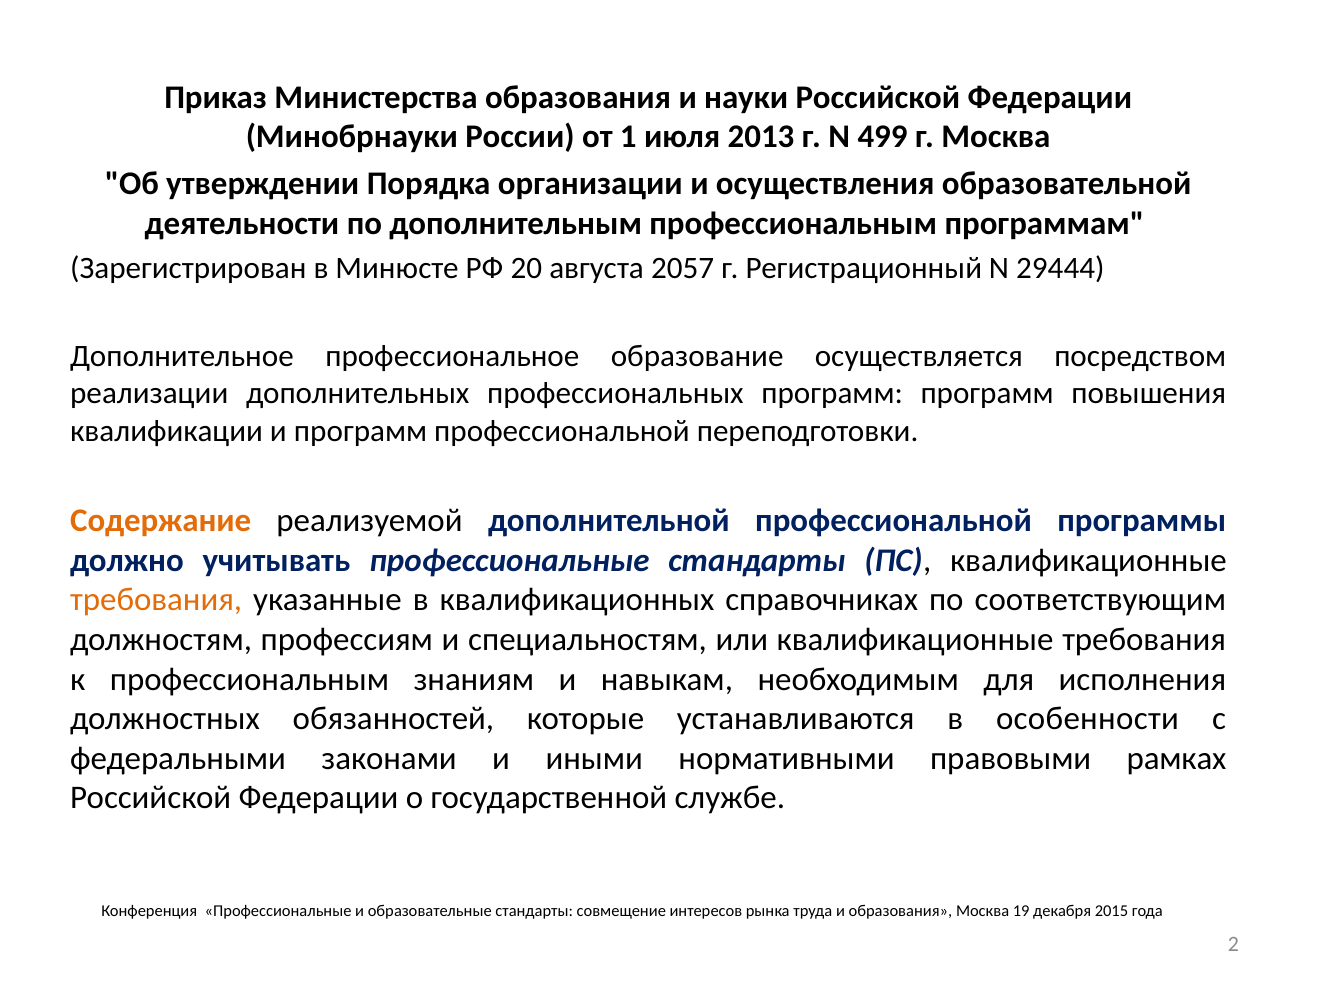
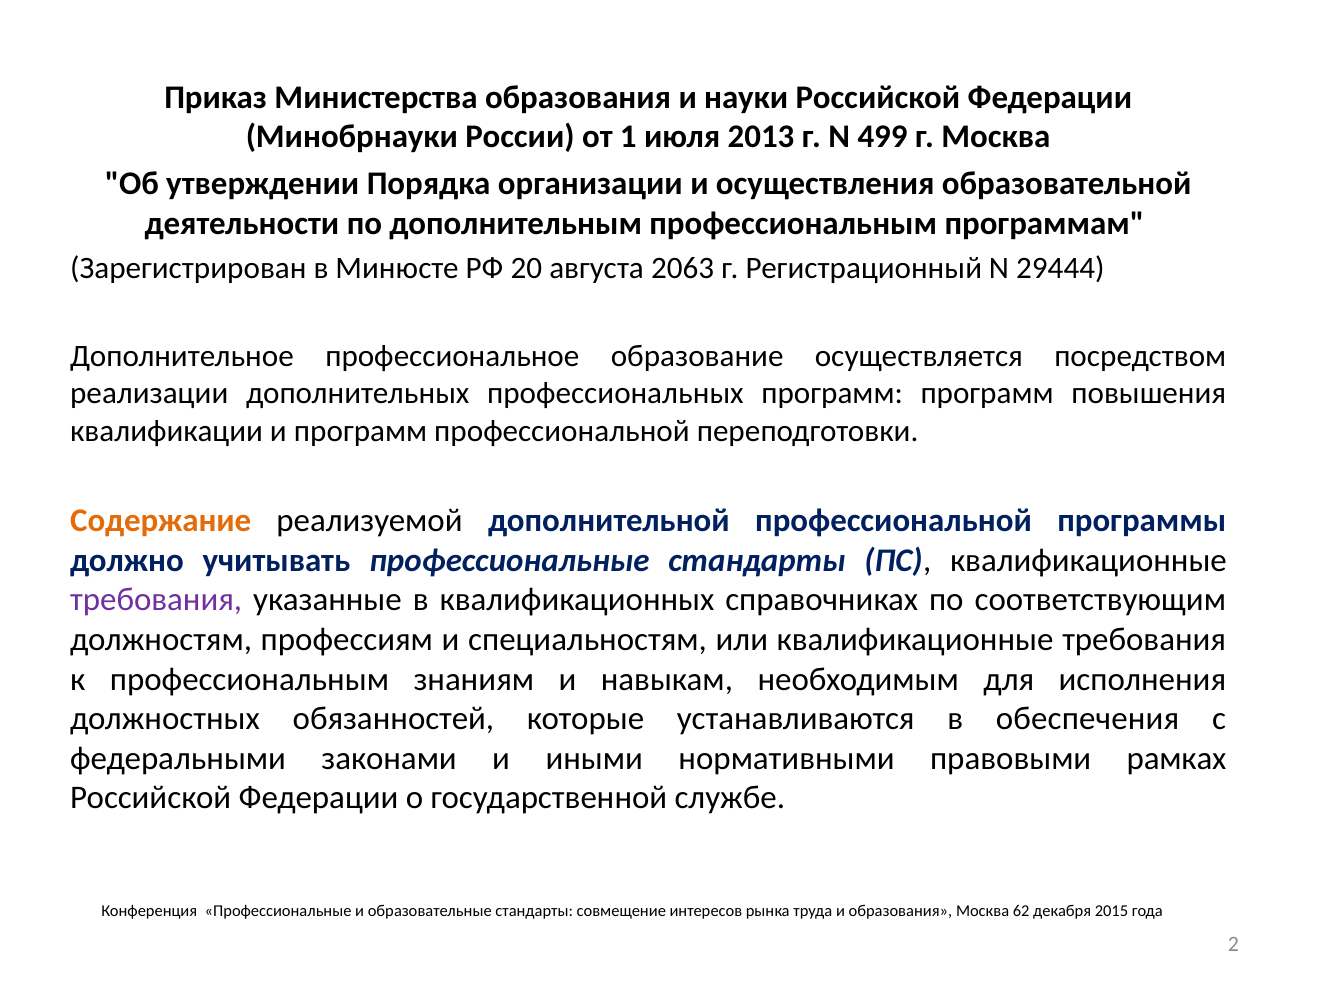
2057: 2057 -> 2063
требования at (156, 600) colour: orange -> purple
особенности: особенности -> обеспечения
19: 19 -> 62
